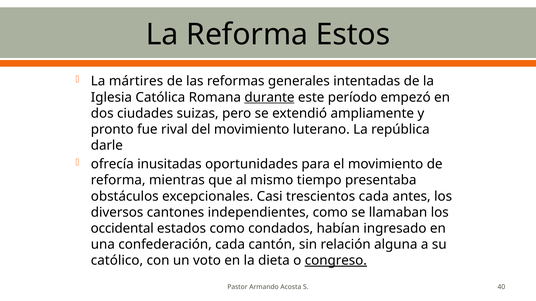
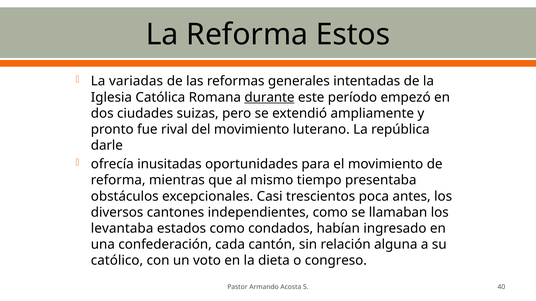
mártires: mártires -> variadas
trescientos cada: cada -> poca
occidental: occidental -> levantaba
congreso underline: present -> none
